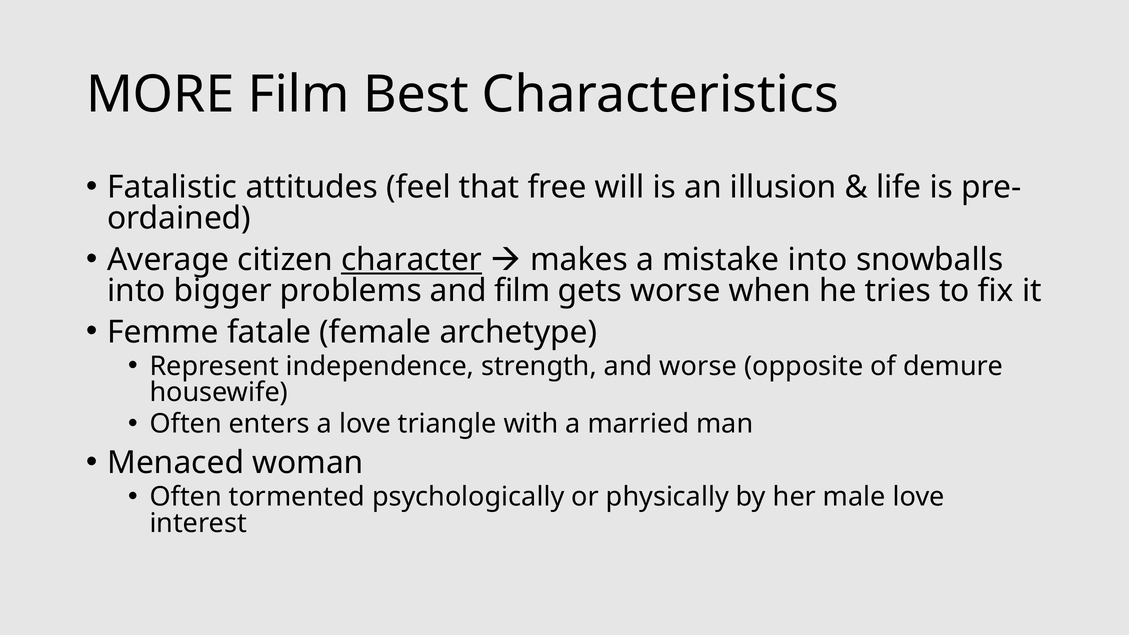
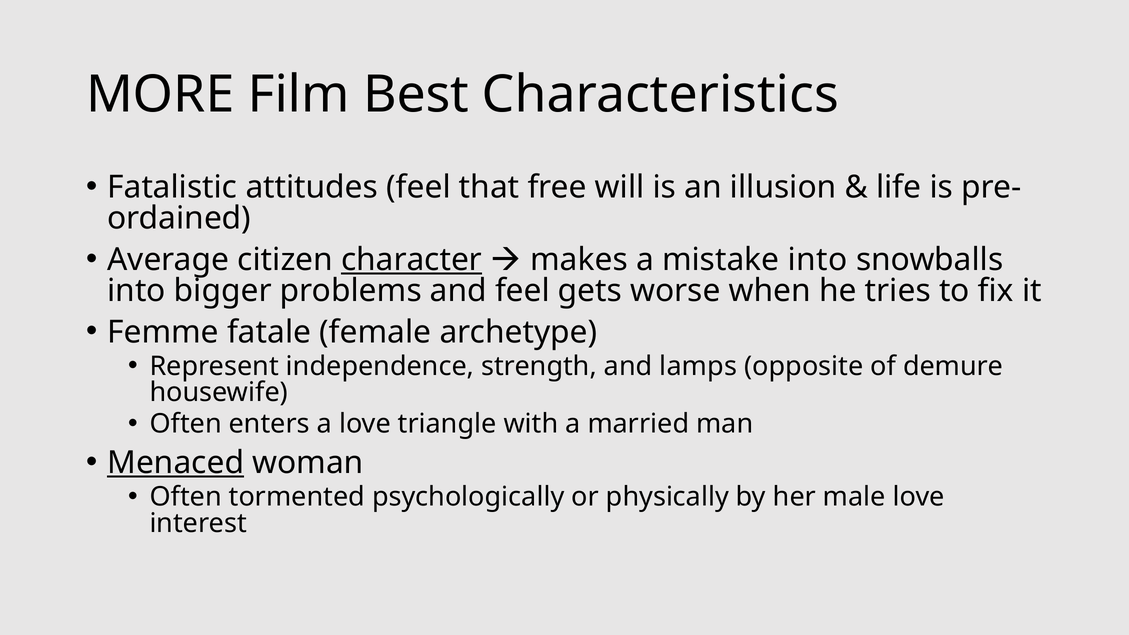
and film: film -> feel
and worse: worse -> lamps
Menaced underline: none -> present
